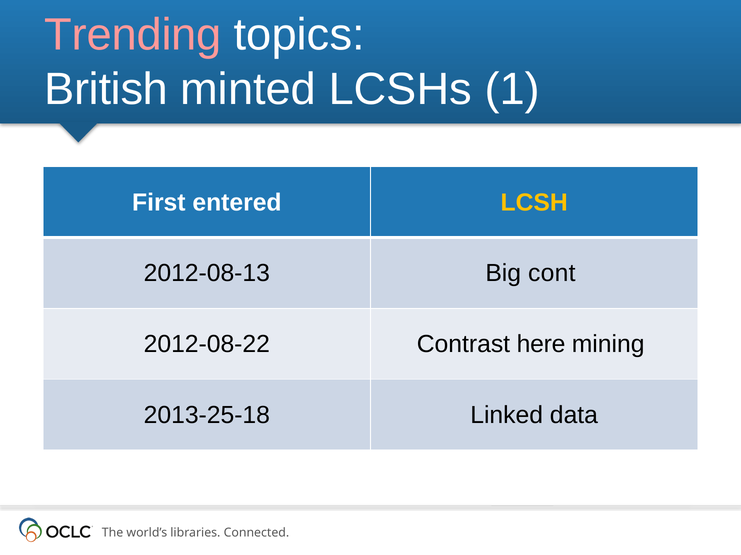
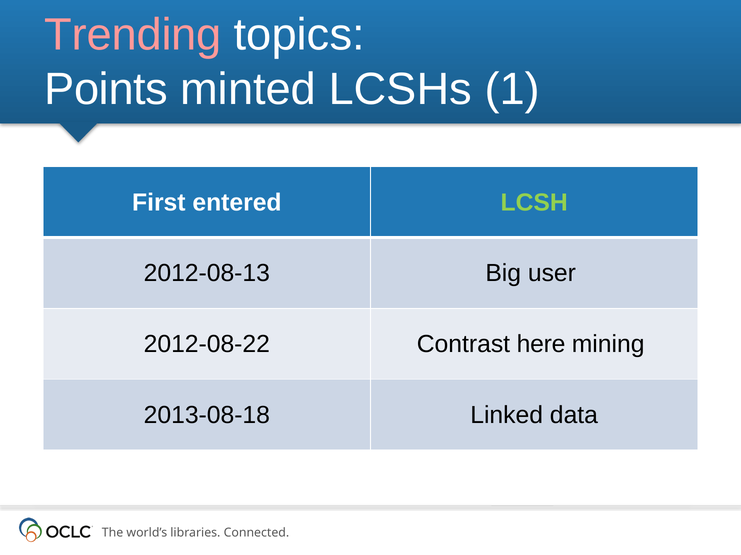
British: British -> Points
LCSH colour: yellow -> light green
cont: cont -> user
2013-25-18: 2013-25-18 -> 2013-08-18
